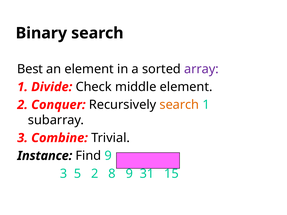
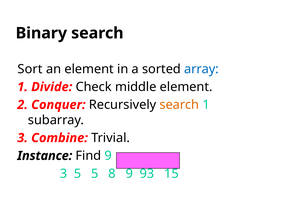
Best: Best -> Sort
array colour: purple -> blue
5 2: 2 -> 5
31: 31 -> 93
